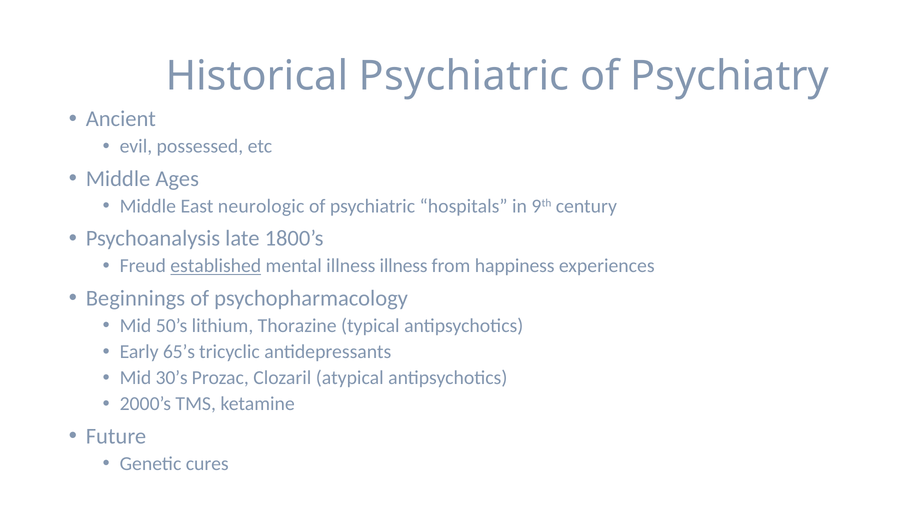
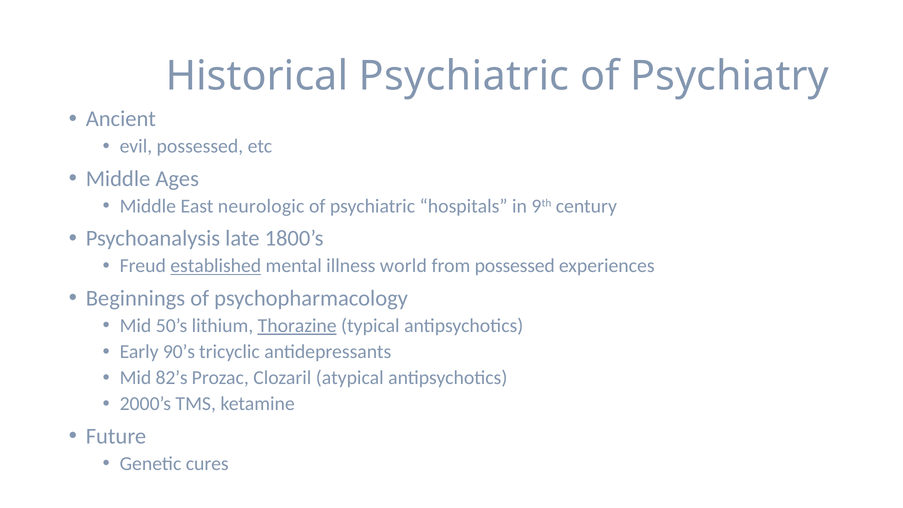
illness illness: illness -> world
from happiness: happiness -> possessed
Thorazine underline: none -> present
65’s: 65’s -> 90’s
30’s: 30’s -> 82’s
